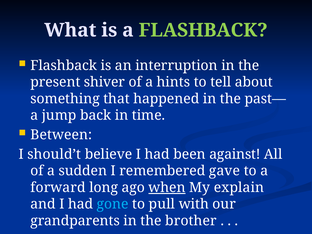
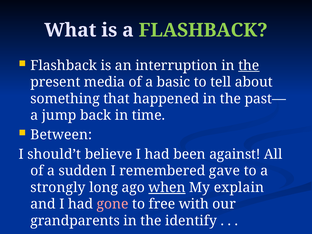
the at (249, 65) underline: none -> present
shiver: shiver -> media
hints: hints -> basic
forward: forward -> strongly
gone colour: light blue -> pink
pull: pull -> free
brother: brother -> identify
